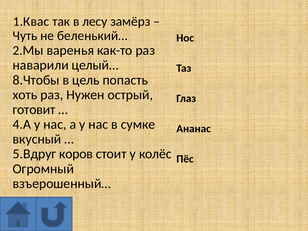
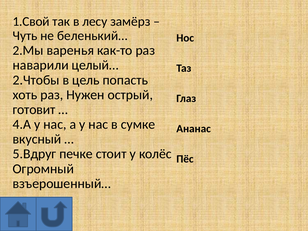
1.Квас: 1.Квас -> 1.Свой
8.Чтобы: 8.Чтобы -> 2.Чтобы
коров: коров -> печке
